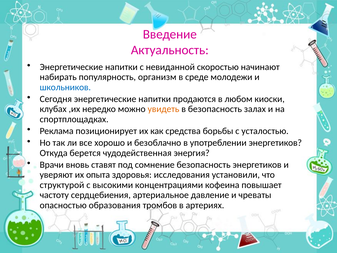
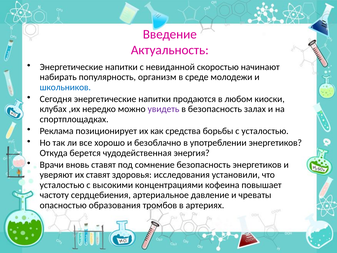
увидеть colour: orange -> purple
их опыта: опыта -> ставят
структурой at (62, 185): структурой -> усталостью
